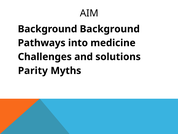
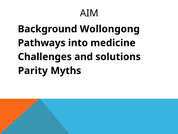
Background Background: Background -> Wollongong
